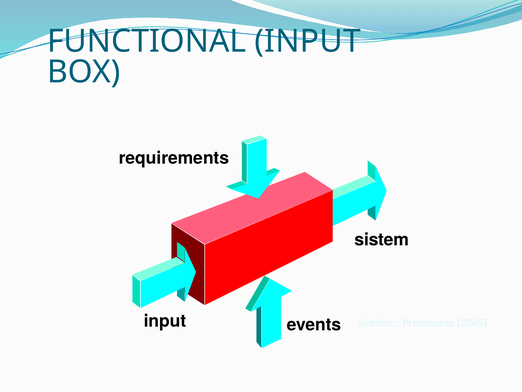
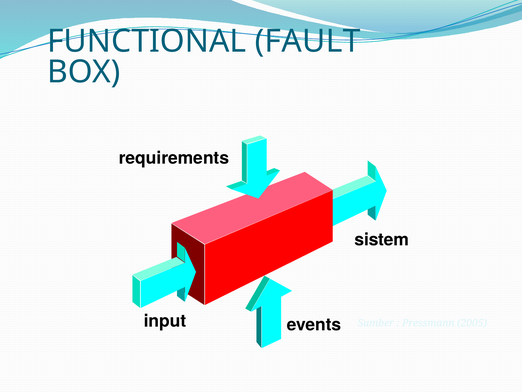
FUNCTIONAL INPUT: INPUT -> FAULT
